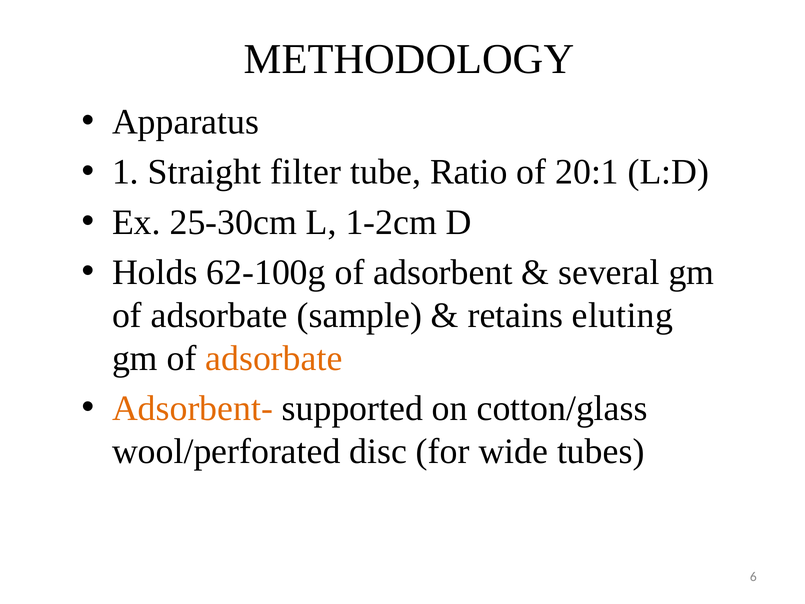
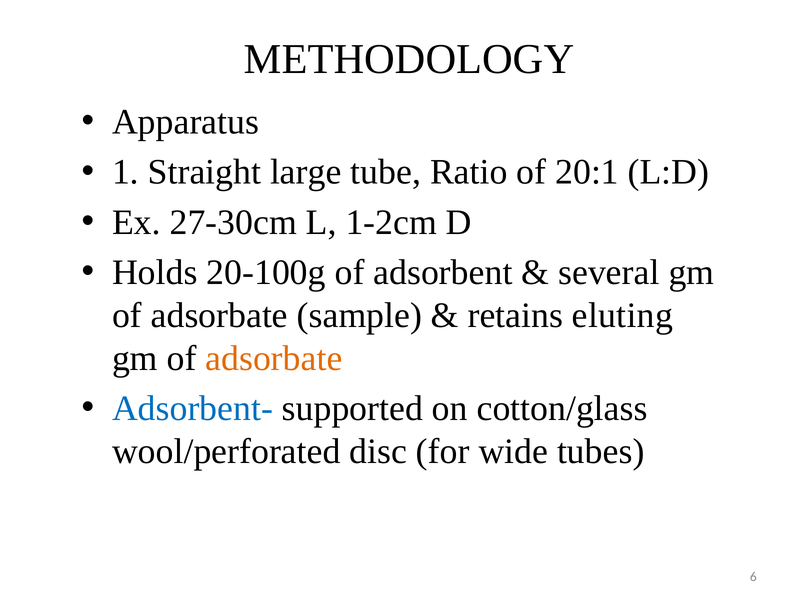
filter: filter -> large
25-30cm: 25-30cm -> 27-30cm
62-100g: 62-100g -> 20-100g
Adsorbent- colour: orange -> blue
